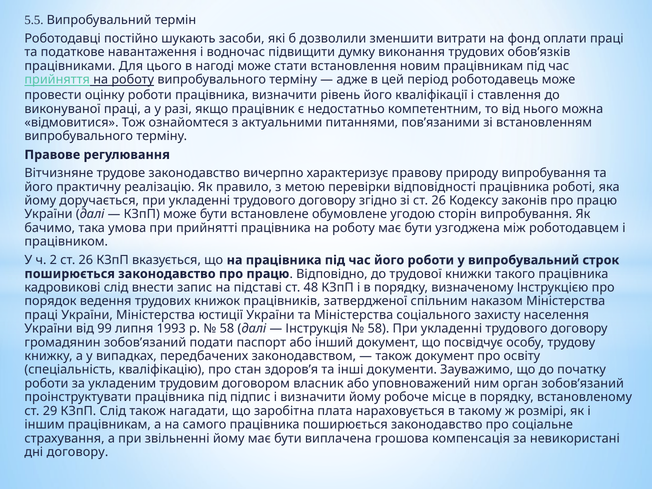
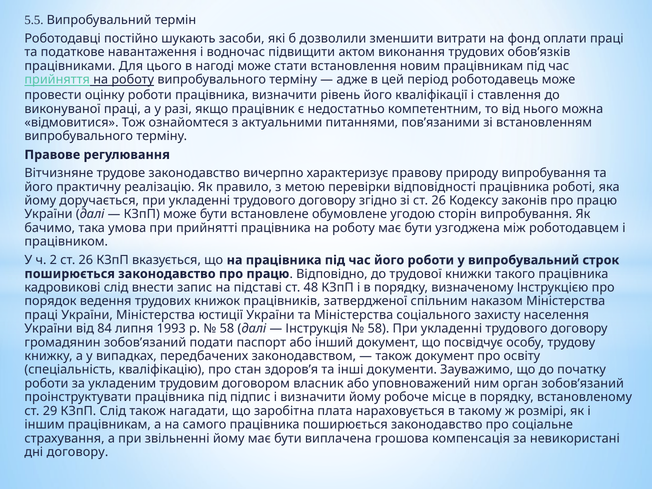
думку: думку -> актом
99: 99 -> 84
